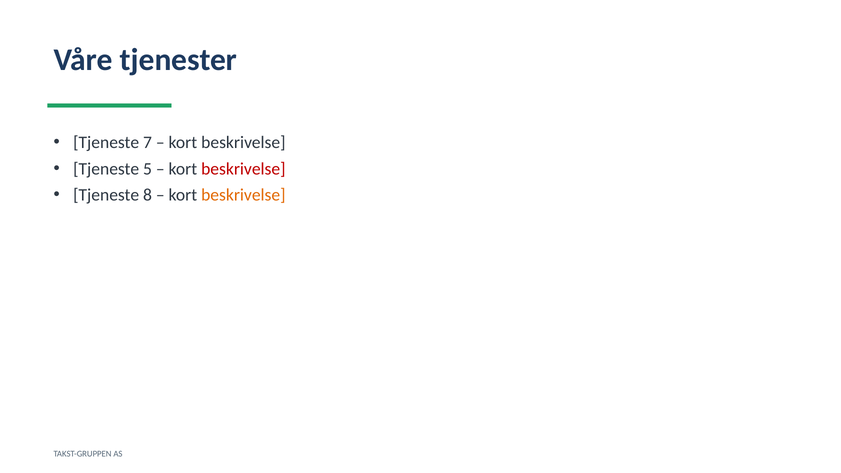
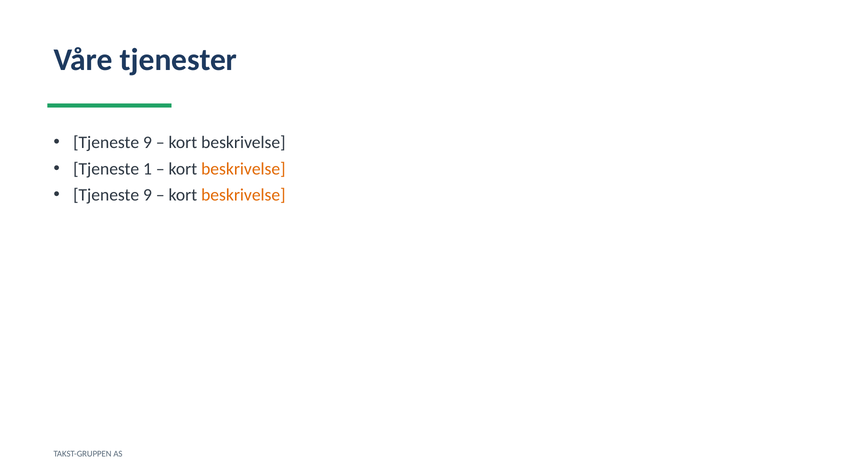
7 at (147, 142): 7 -> 9
5: 5 -> 1
beskrivelse at (243, 169) colour: red -> orange
8 at (147, 195): 8 -> 9
